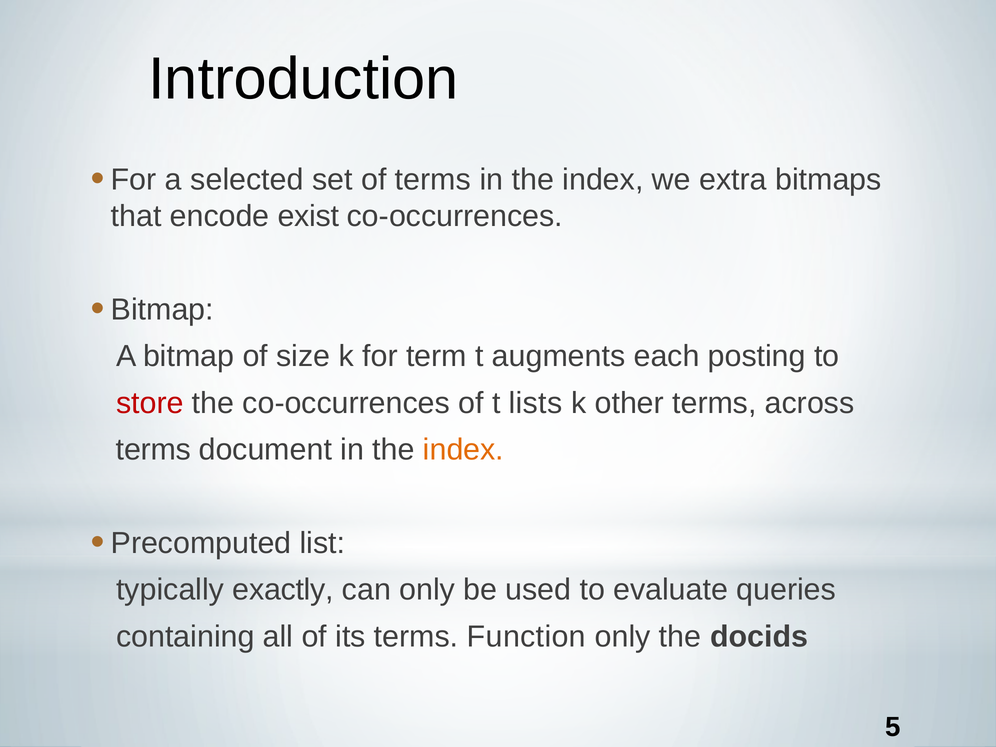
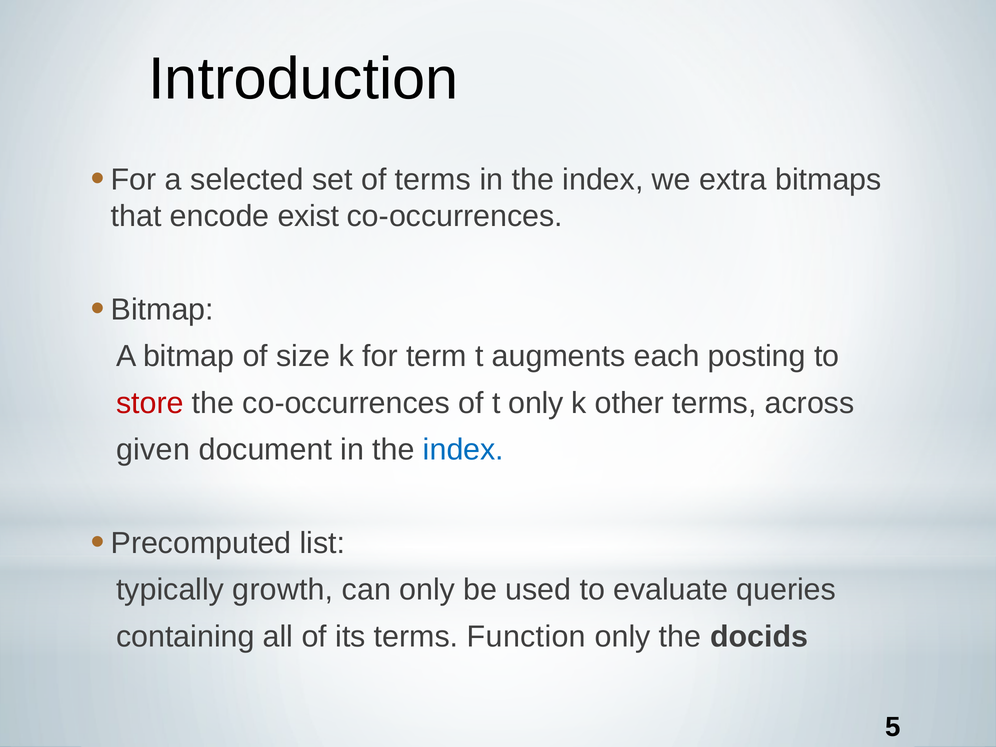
t lists: lists -> only
terms at (153, 450): terms -> given
index at (463, 450) colour: orange -> blue
exactly: exactly -> growth
